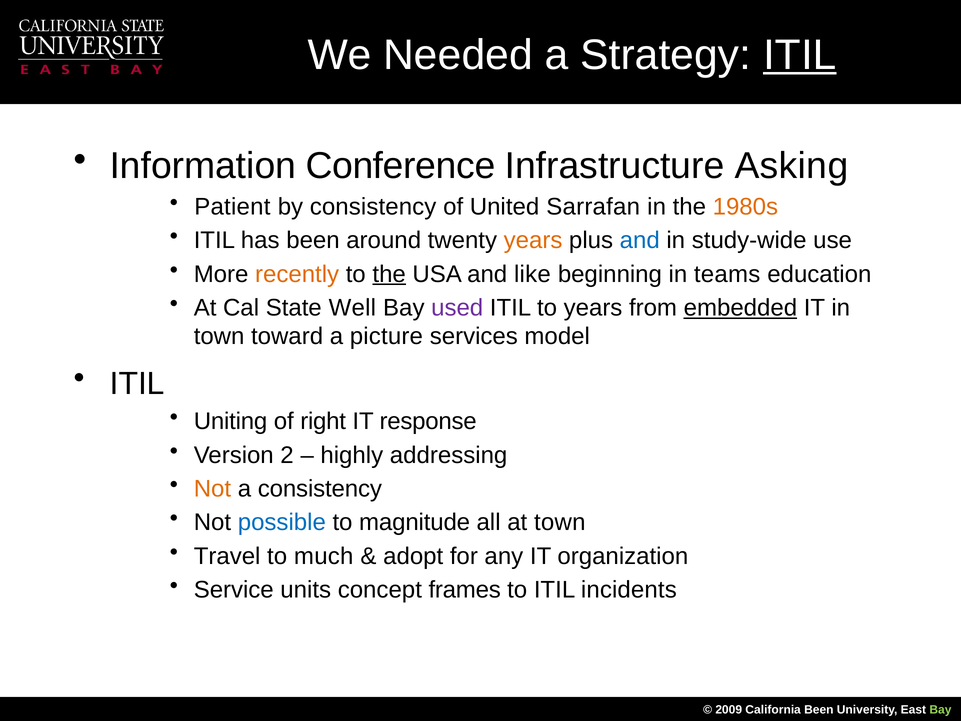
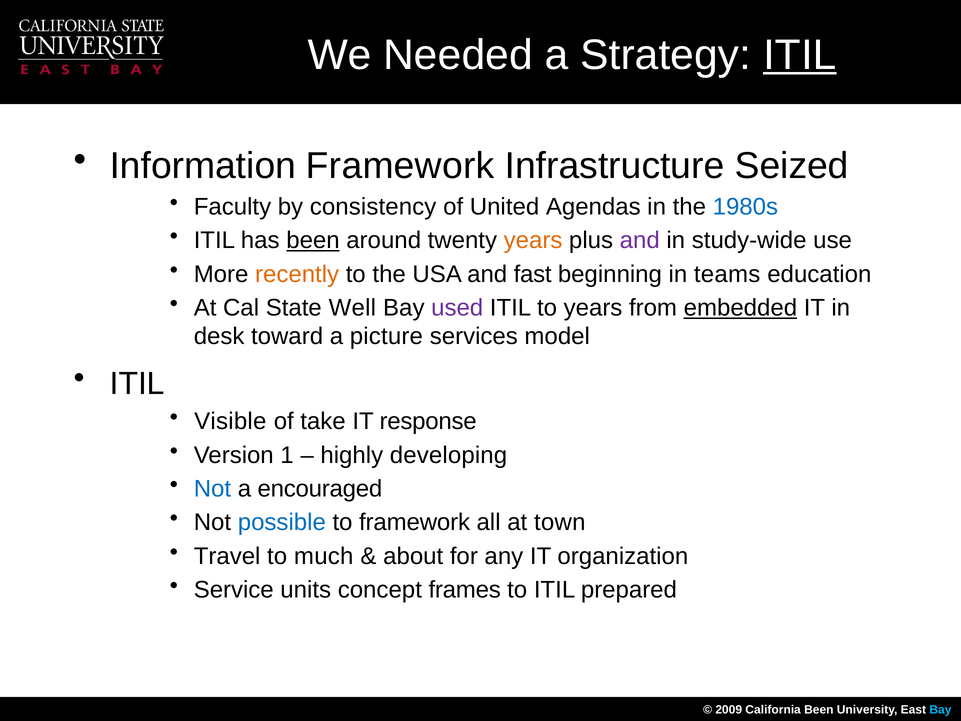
Information Conference: Conference -> Framework
Asking: Asking -> Seized
Patient: Patient -> Faculty
Sarrafan: Sarrafan -> Agendas
1980s colour: orange -> blue
been at (313, 240) underline: none -> present
and at (640, 240) colour: blue -> purple
the at (389, 274) underline: present -> none
like: like -> fast
town at (219, 336): town -> desk
Uniting: Uniting -> Visible
right: right -> take
2: 2 -> 1
addressing: addressing -> developing
Not at (212, 489) colour: orange -> blue
a consistency: consistency -> encouraged
to magnitude: magnitude -> framework
adopt: adopt -> about
incidents: incidents -> prepared
Bay at (940, 710) colour: light green -> light blue
